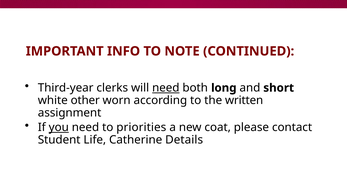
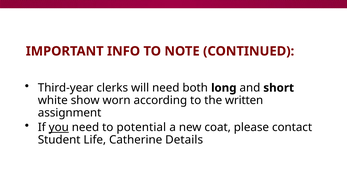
need at (166, 88) underline: present -> none
other: other -> show
priorities: priorities -> potential
